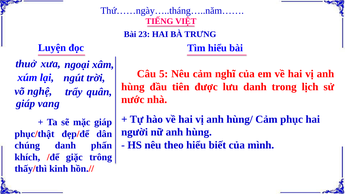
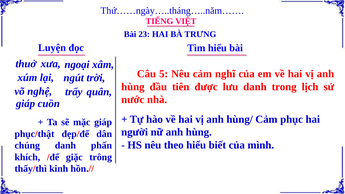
vang: vang -> cuồn
